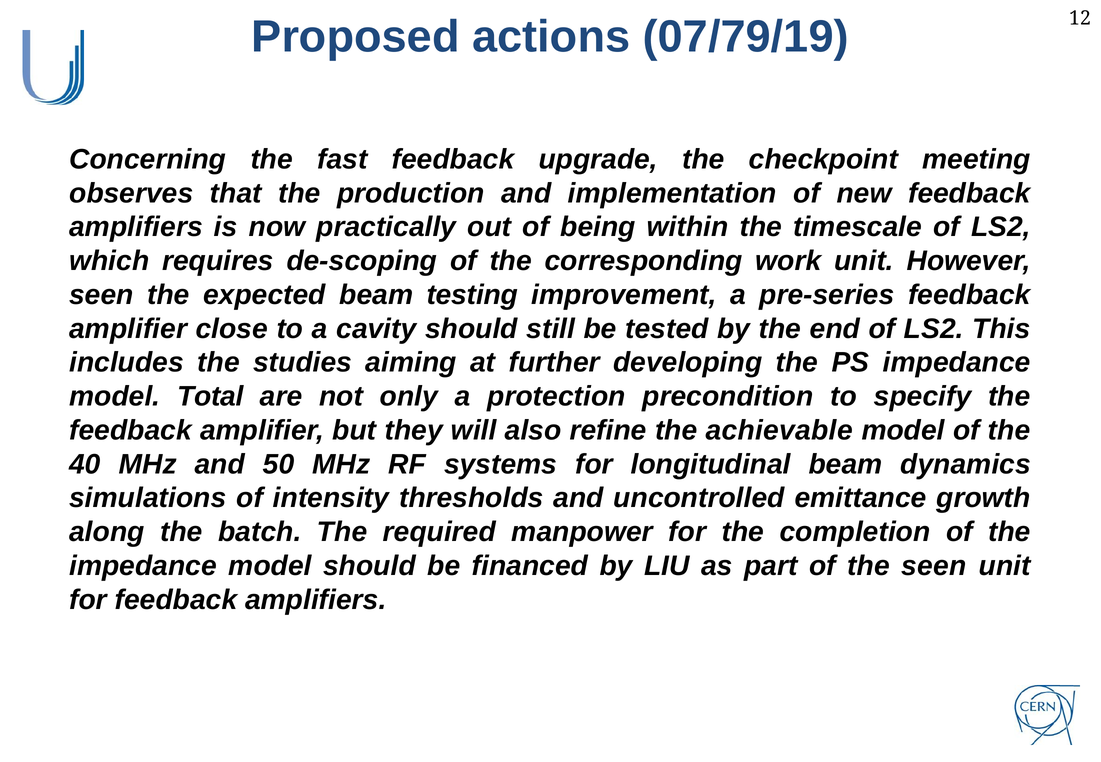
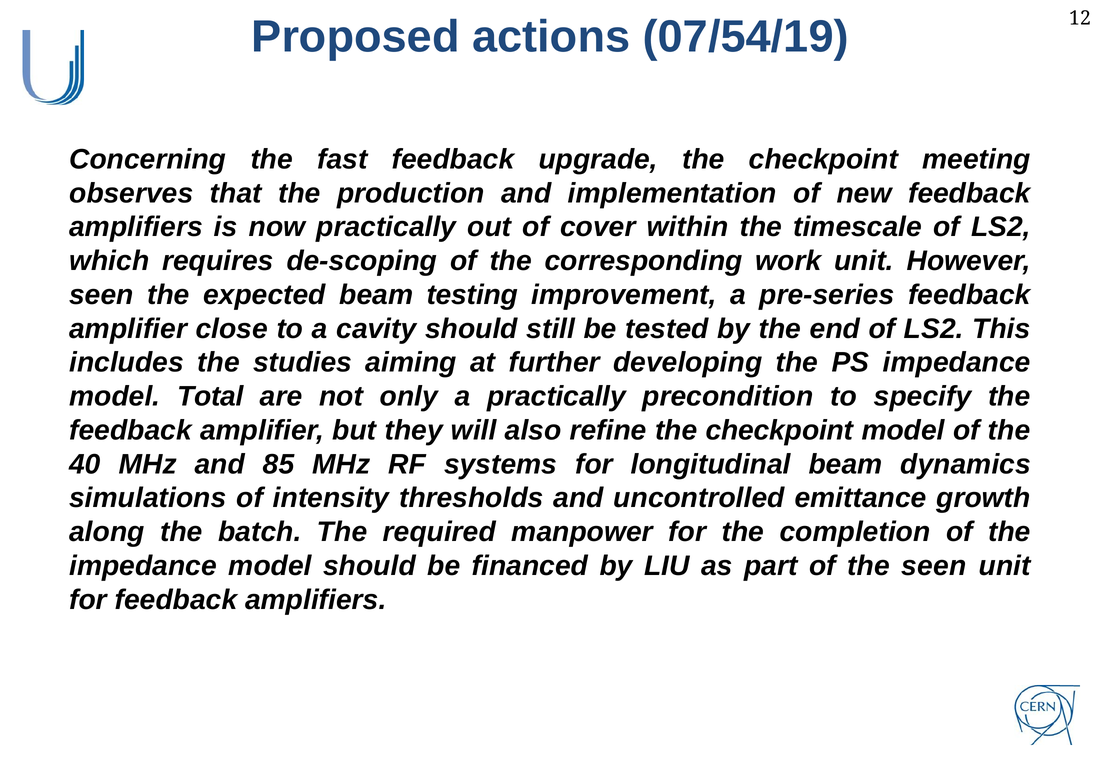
07/79/19: 07/79/19 -> 07/54/19
being: being -> cover
a protection: protection -> practically
refine the achievable: achievable -> checkpoint
50: 50 -> 85
